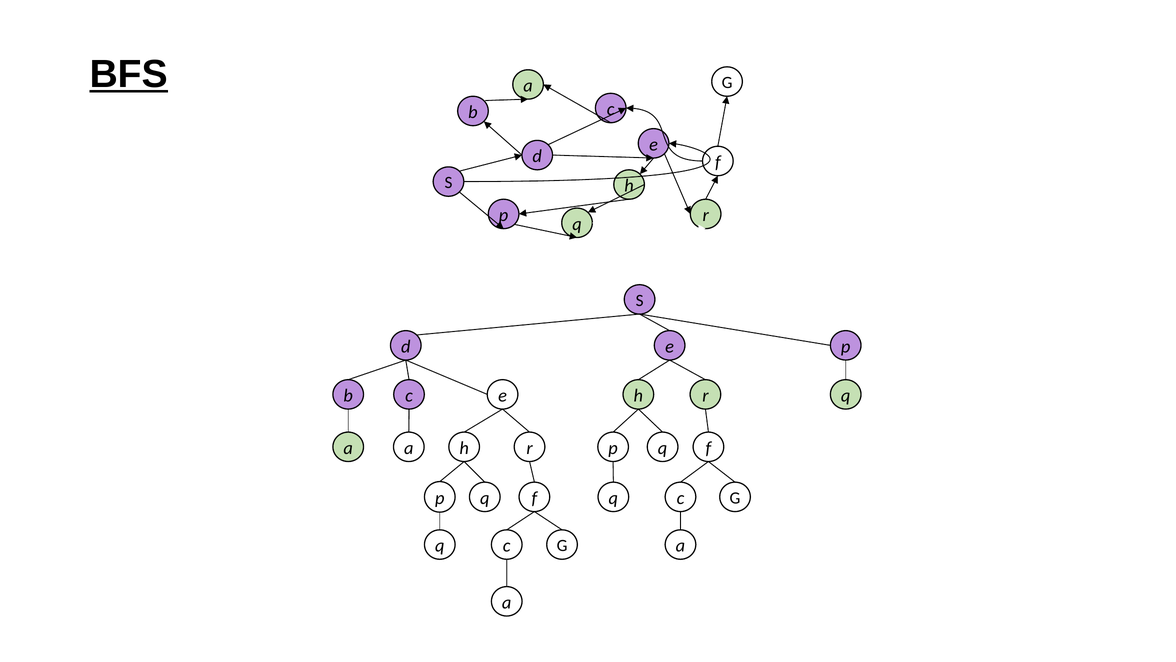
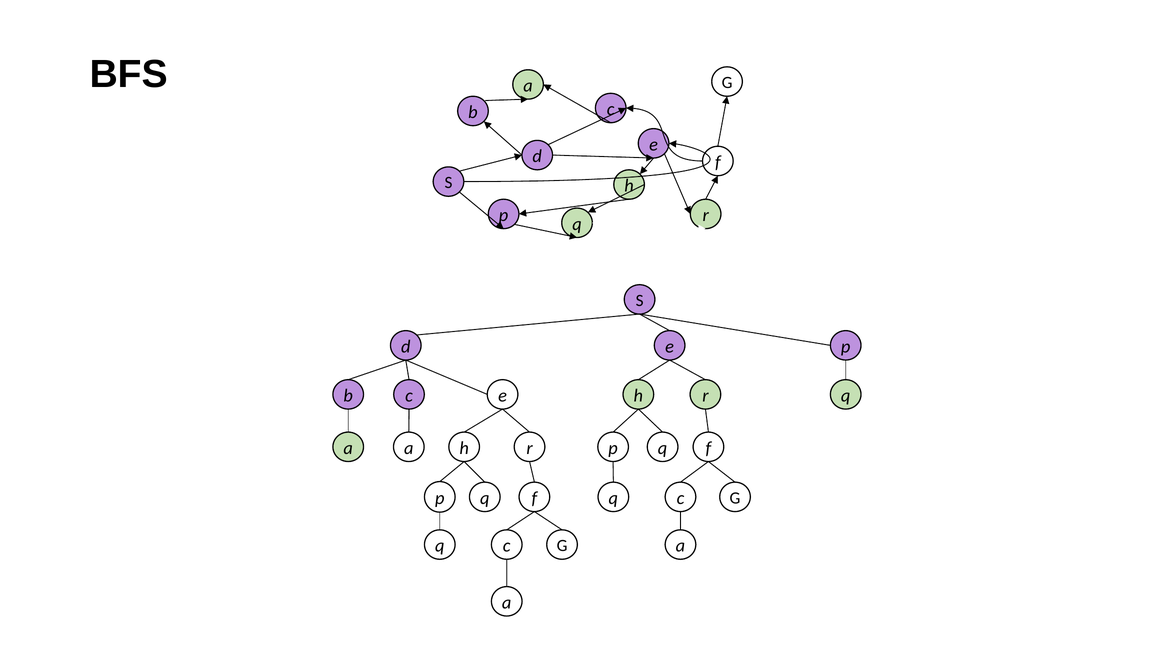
BFS underline: present -> none
